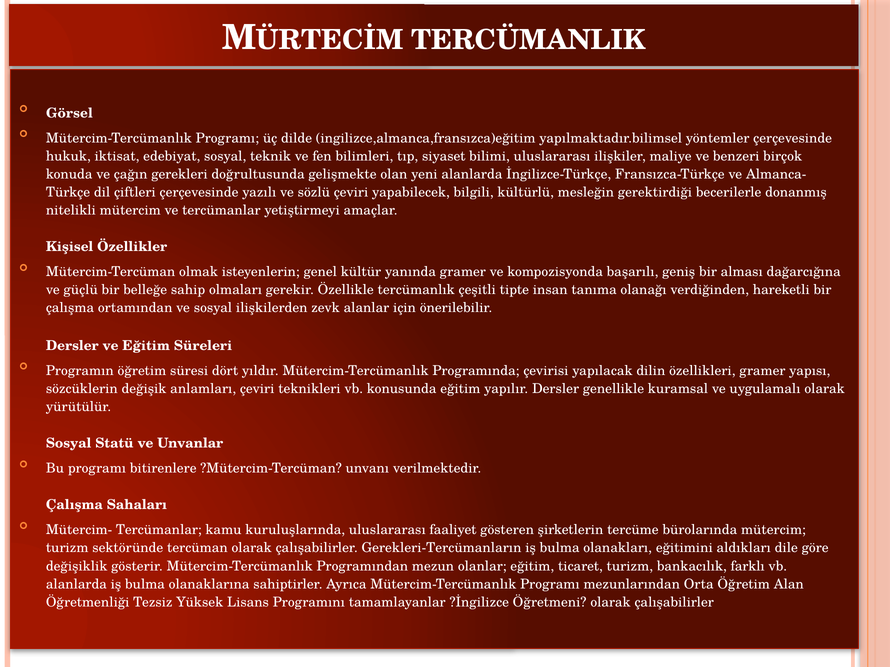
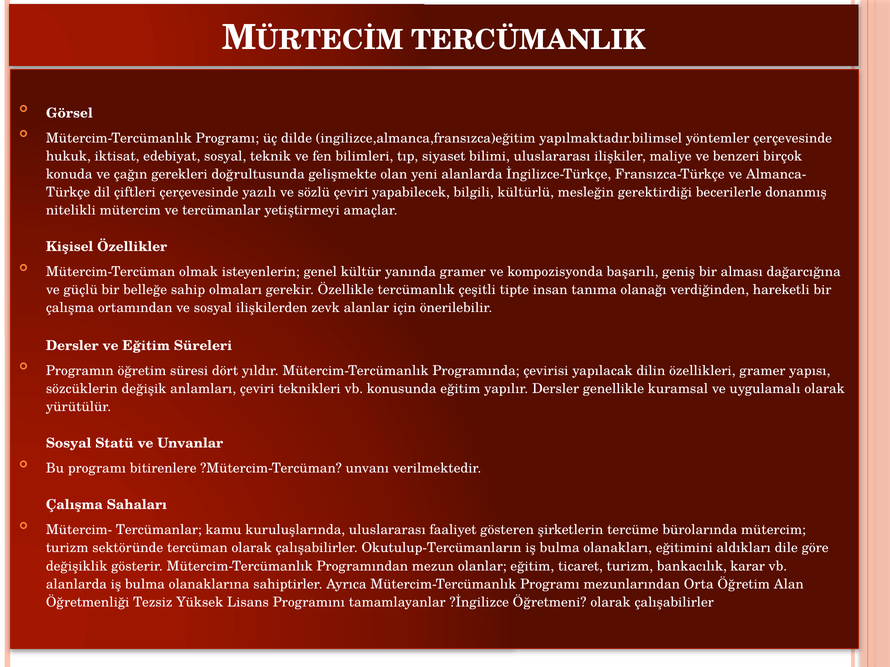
Gerekleri-Tercümanların: Gerekleri-Tercümanların -> Okutulup-Tercümanların
farklı: farklı -> karar
